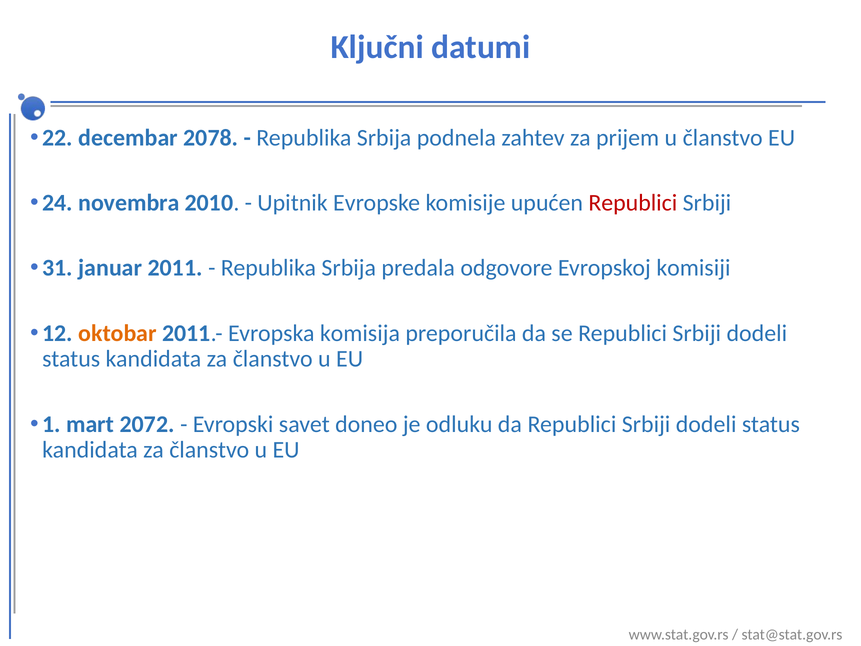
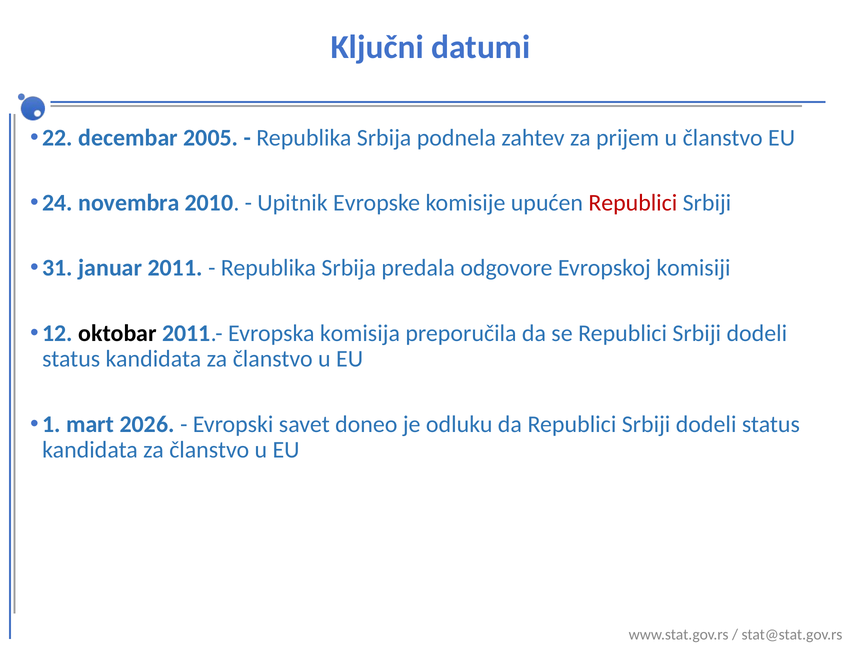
2078: 2078 -> 2005
oktobar colour: orange -> black
2072: 2072 -> 2026
